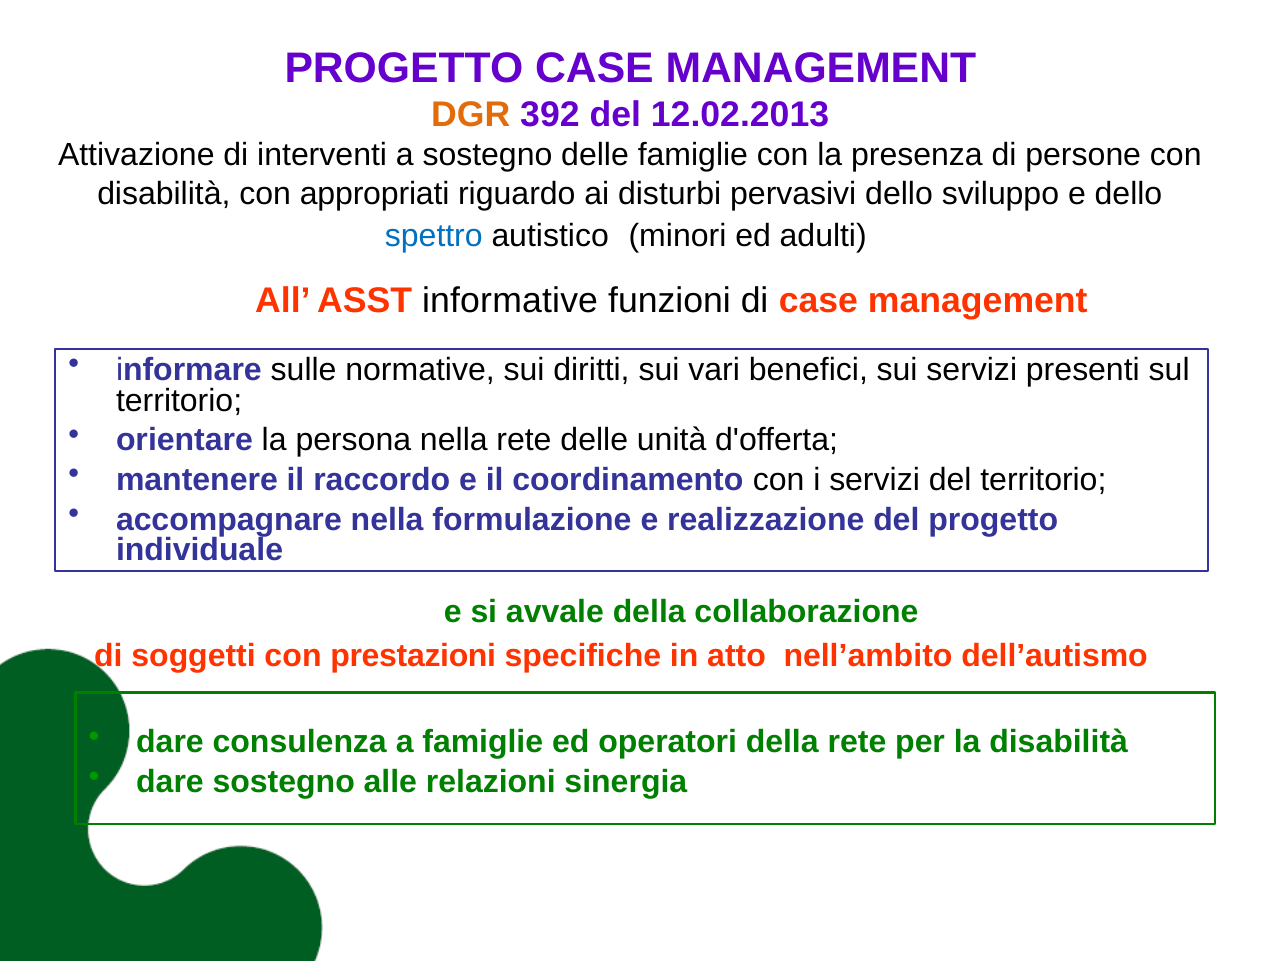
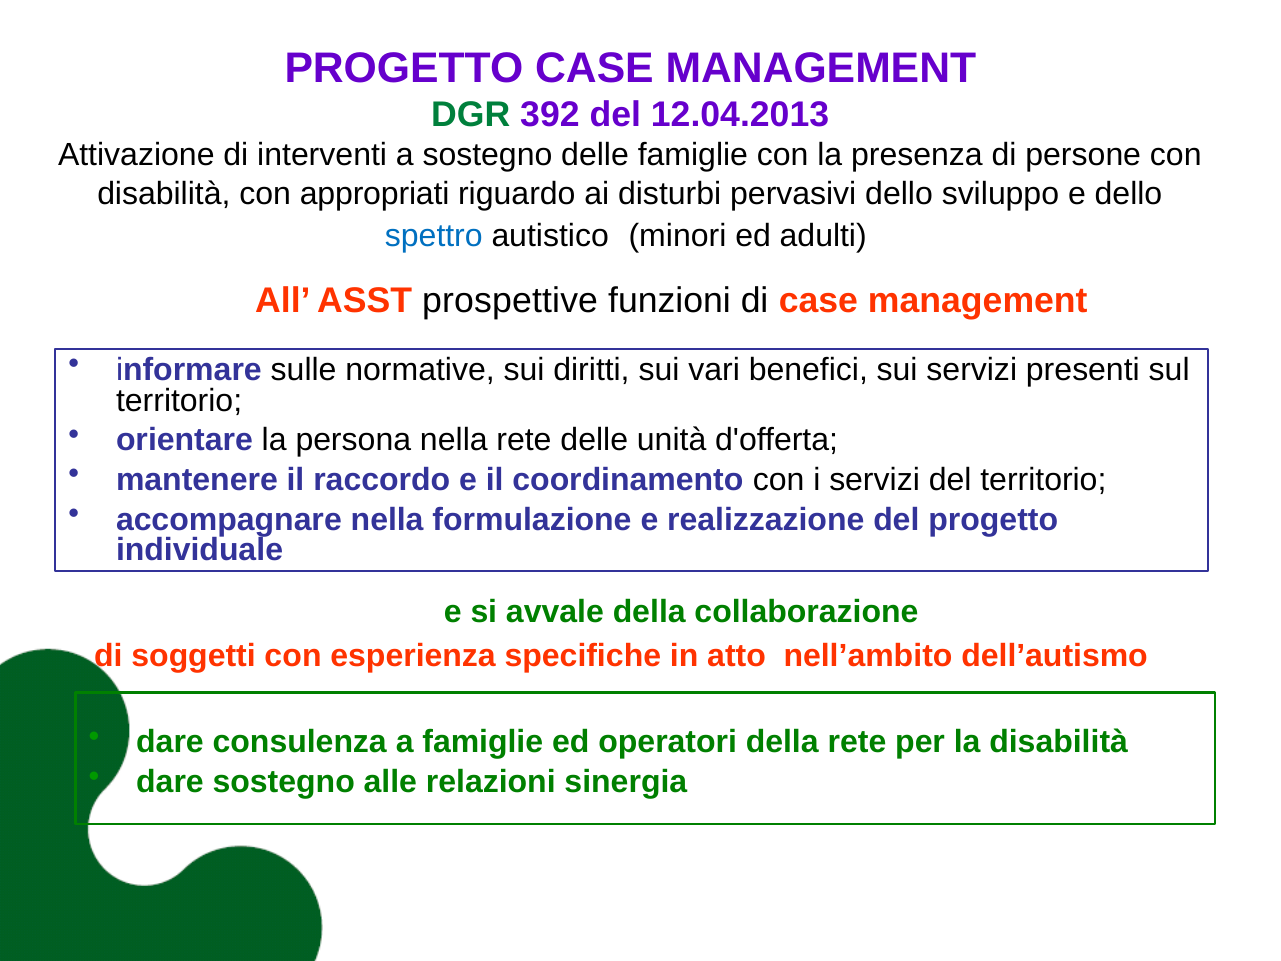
DGR colour: orange -> green
12.02.2013: 12.02.2013 -> 12.04.2013
informative: informative -> prospettive
prestazioni: prestazioni -> esperienza
